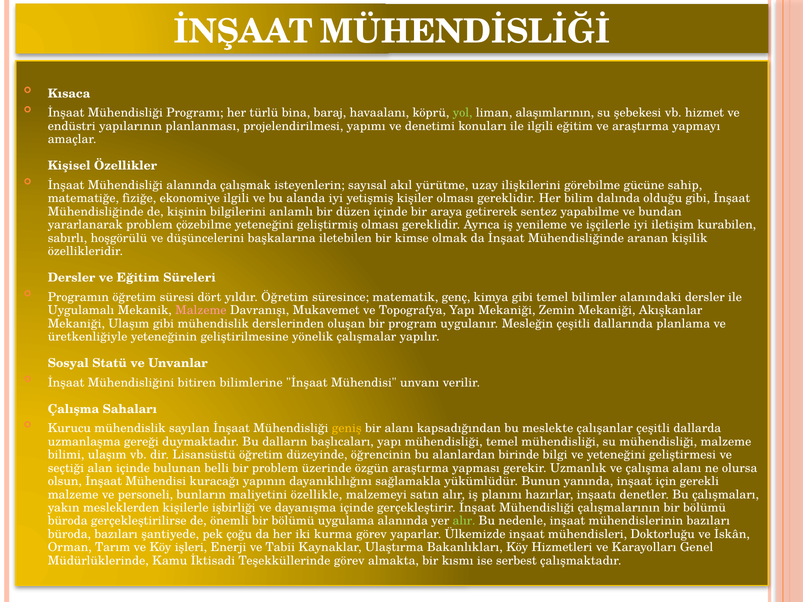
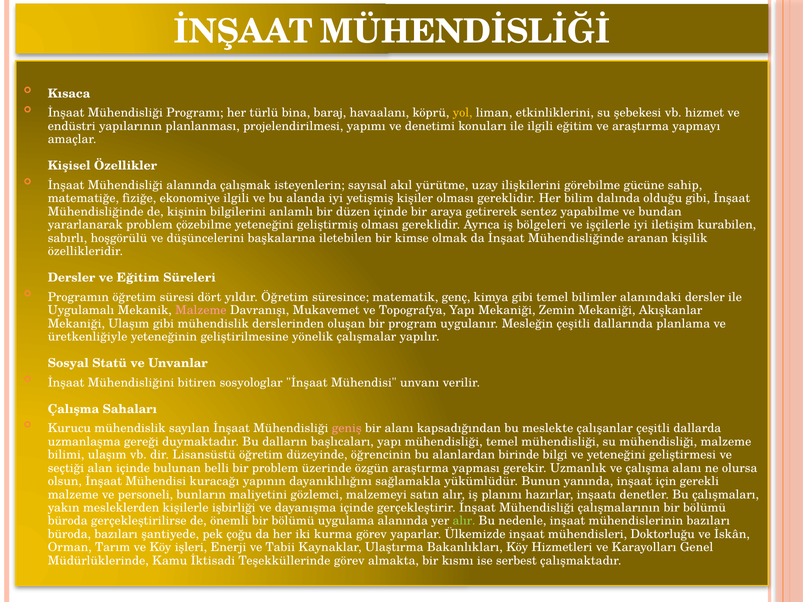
yol colour: light green -> yellow
alaşımlarının: alaşımlarının -> etkinliklerini
yenileme: yenileme -> bölgeleri
bilimlerine: bilimlerine -> sosyologlar
geniş colour: yellow -> pink
özellikle: özellikle -> gözlemci
